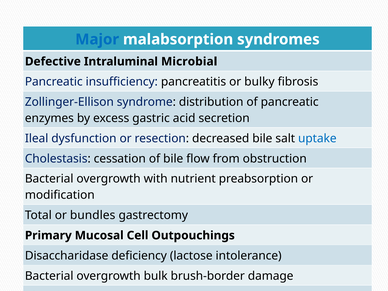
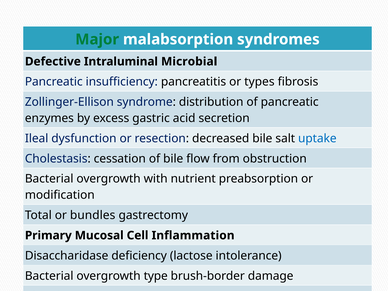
Major colour: blue -> green
bulky: bulky -> types
Outpouchings: Outpouchings -> Inflammation
bulk: bulk -> type
